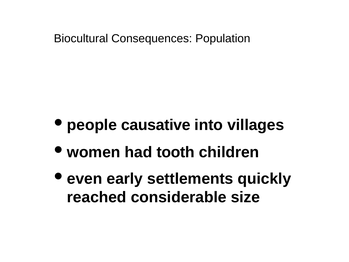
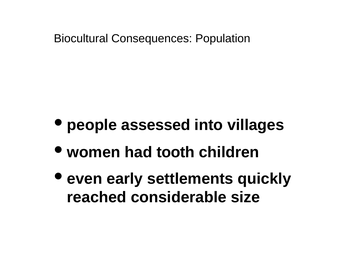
causative: causative -> assessed
